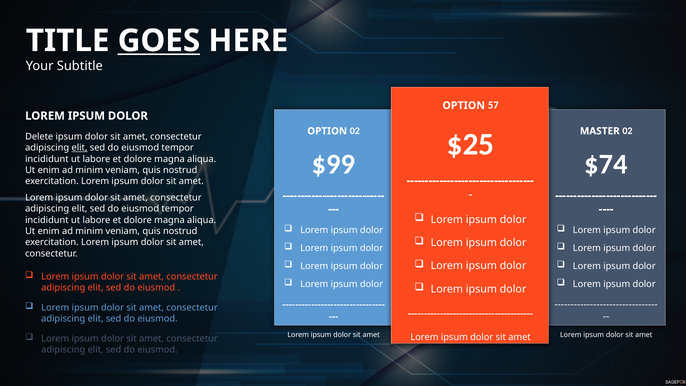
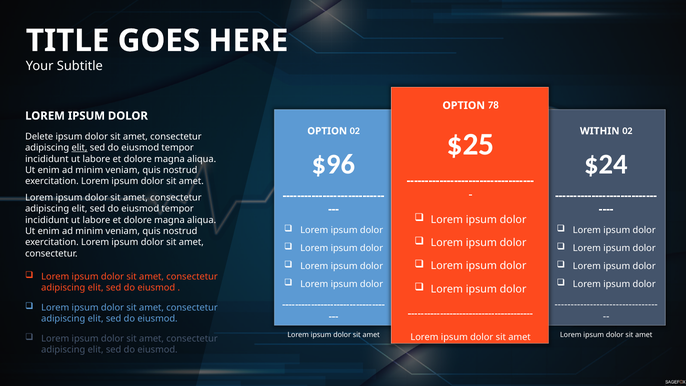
GOES underline: present -> none
57: 57 -> 78
MASTER: MASTER -> WITHIN
$99: $99 -> $96
$74: $74 -> $24
